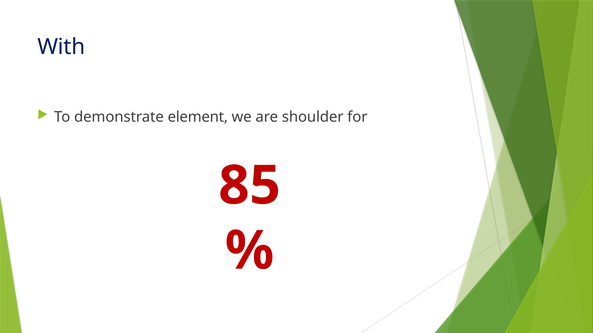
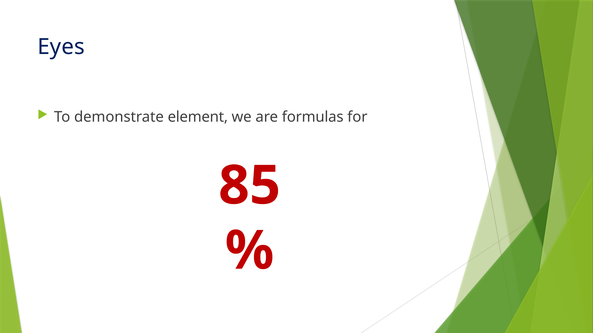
With: With -> Eyes
shoulder: shoulder -> formulas
